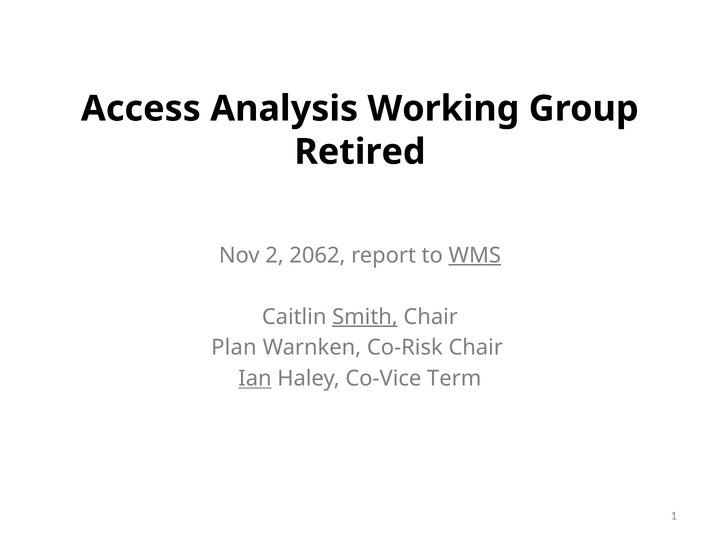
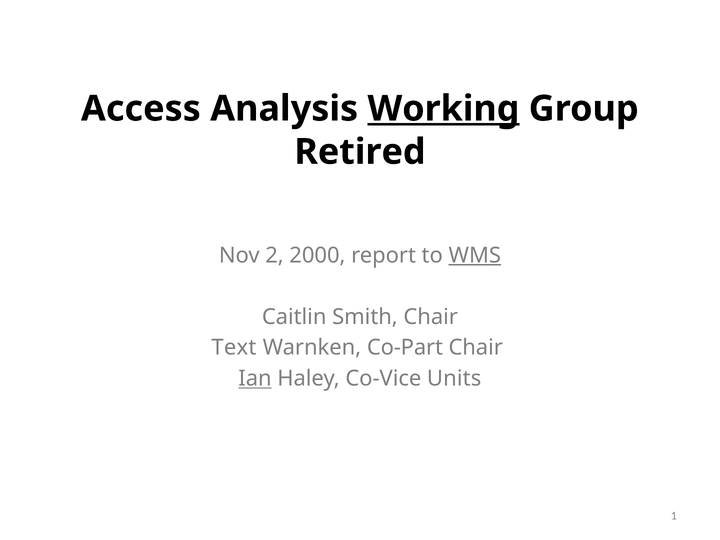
Working underline: none -> present
2062: 2062 -> 2000
Smith underline: present -> none
Plan: Plan -> Text
Co-Risk: Co-Risk -> Co-Part
Term: Term -> Units
